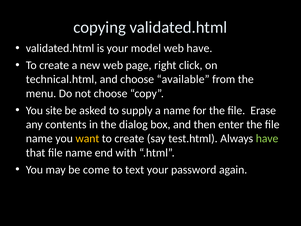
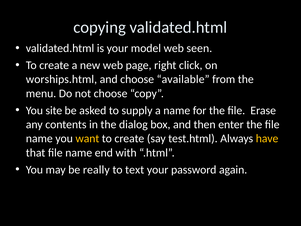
web have: have -> seen
technical.html: technical.html -> worships.html
have at (267, 138) colour: light green -> yellow
come: come -> really
